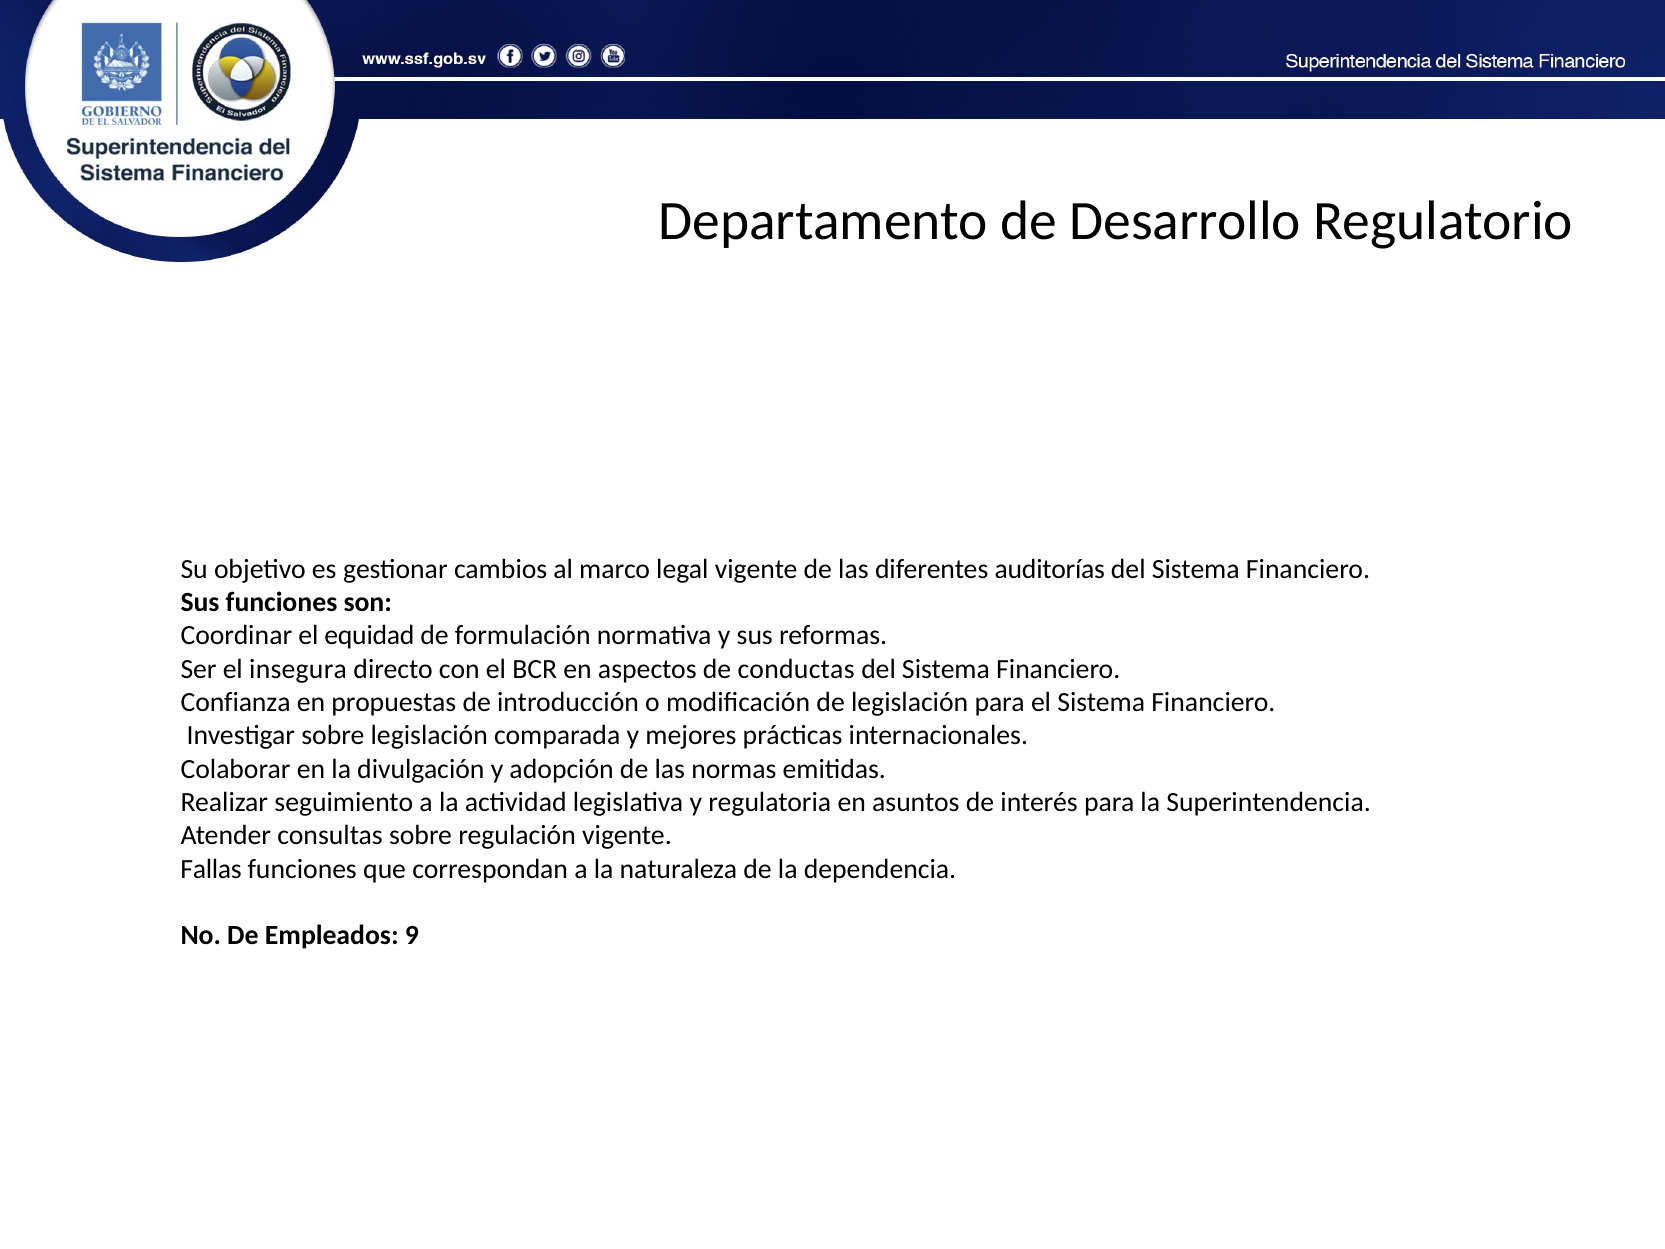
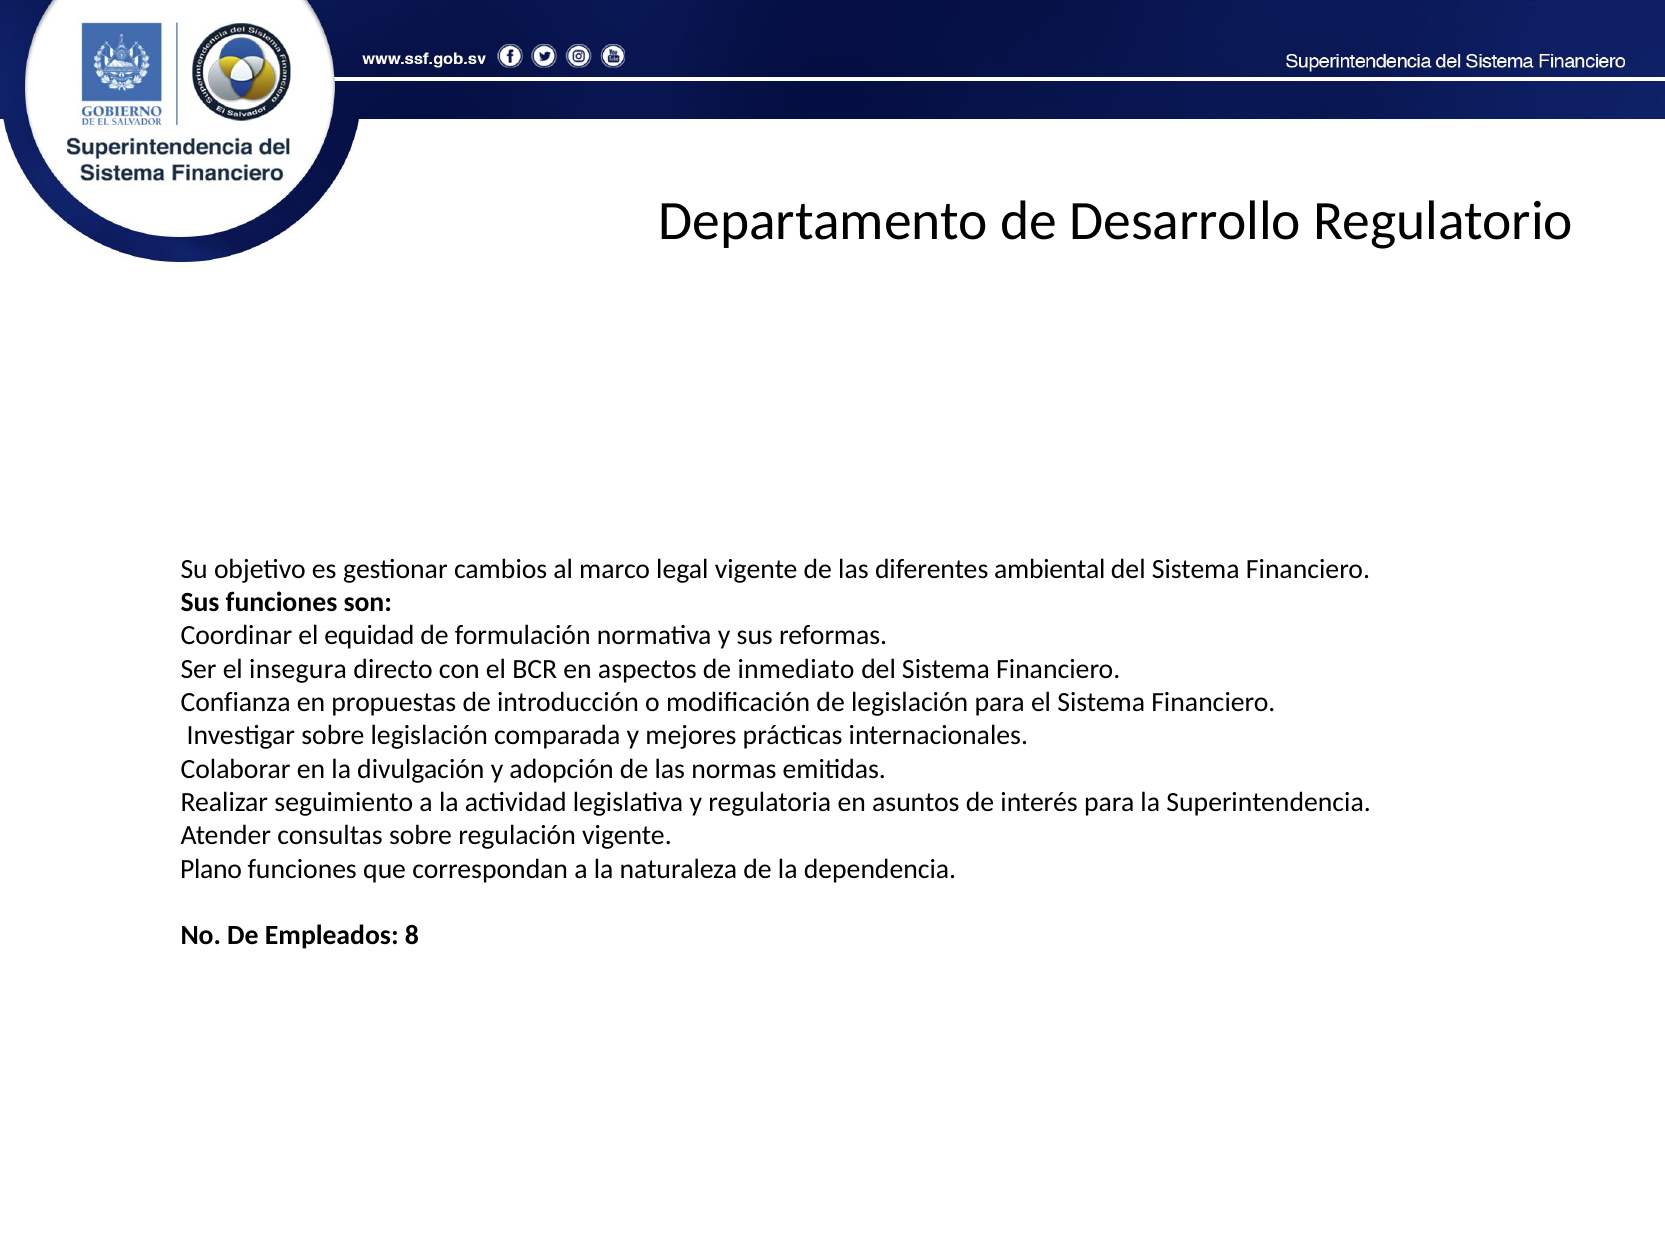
auditorías: auditorías -> ambiental
conductas: conductas -> inmediato
Fallas: Fallas -> Plano
9: 9 -> 8
